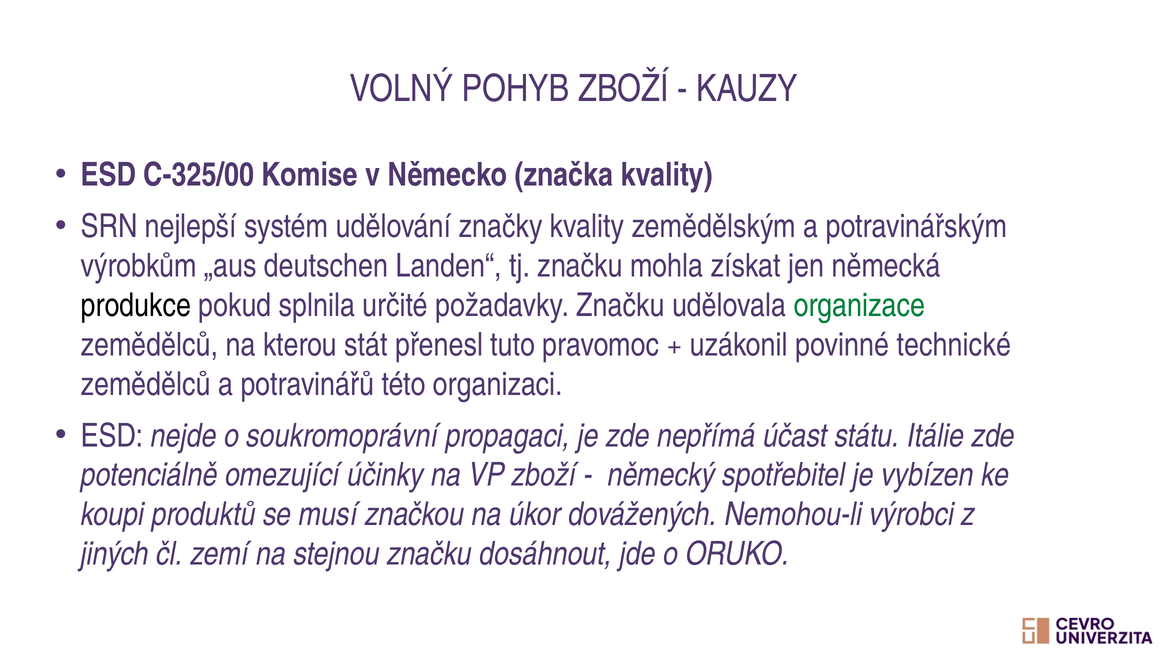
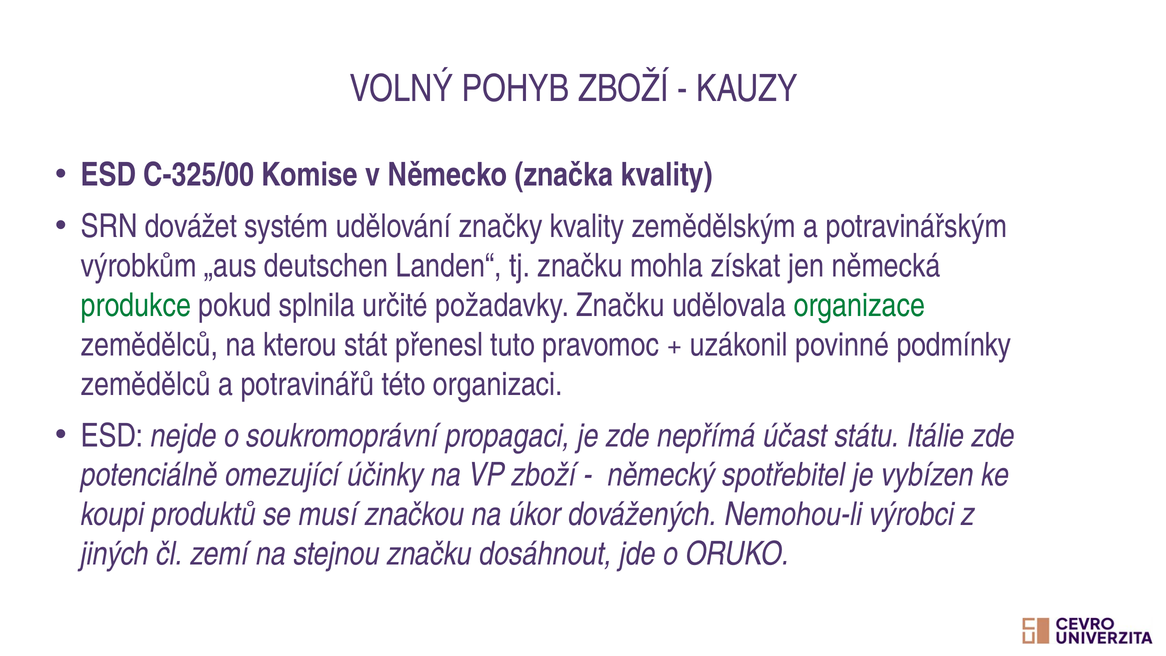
nejlepší: nejlepší -> dovážet
produkce colour: black -> green
technické: technické -> podmínky
